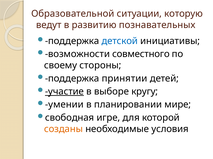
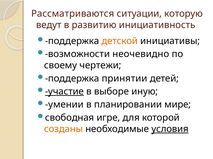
Образовательной: Образовательной -> Рассматриваются
познавательных: познавательных -> инициативность
детской colour: blue -> orange
совместного: совместного -> неочевидно
стороны: стороны -> чертежи
кругу: кругу -> иную
условия underline: none -> present
